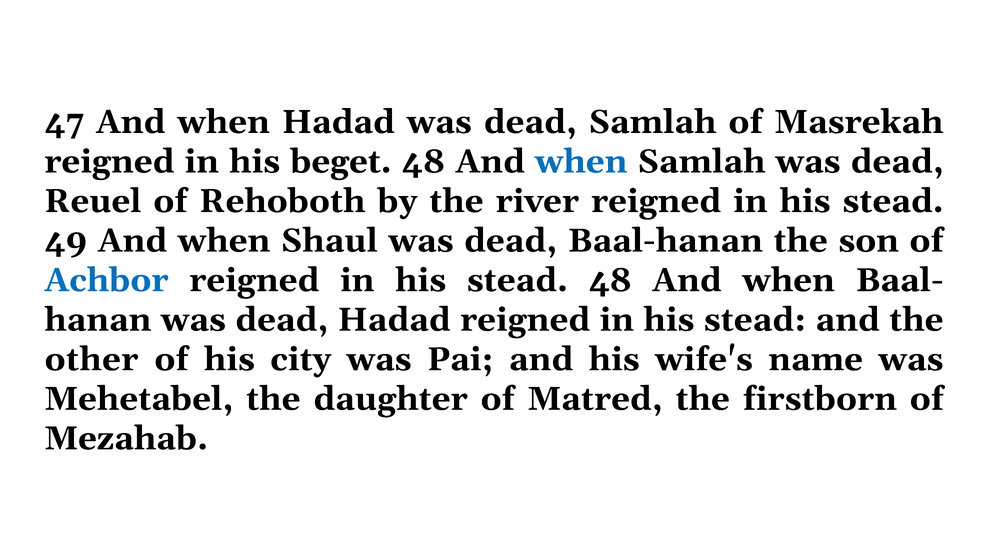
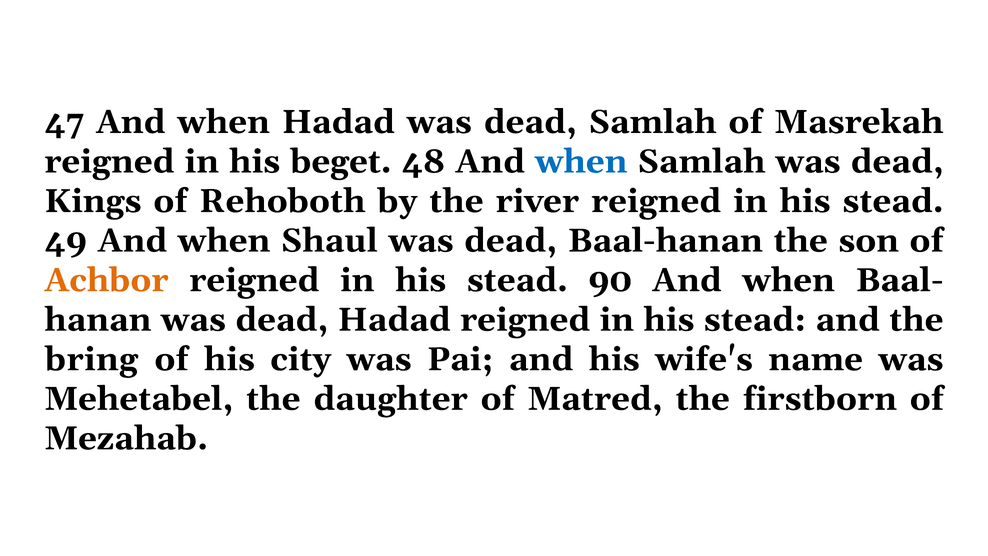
Reuel: Reuel -> Kings
Achbor colour: blue -> orange
stead 48: 48 -> 90
other: other -> bring
